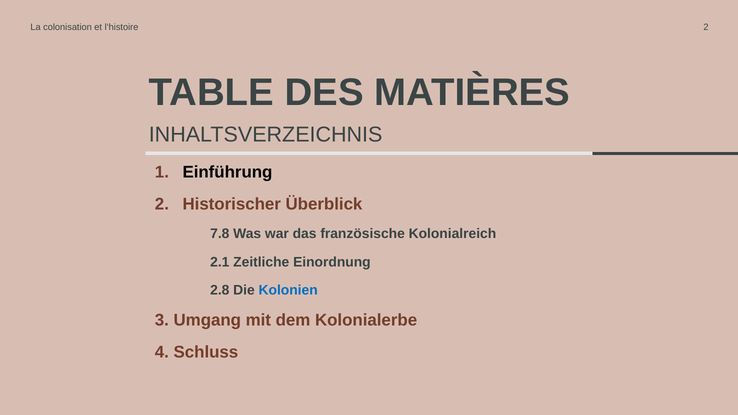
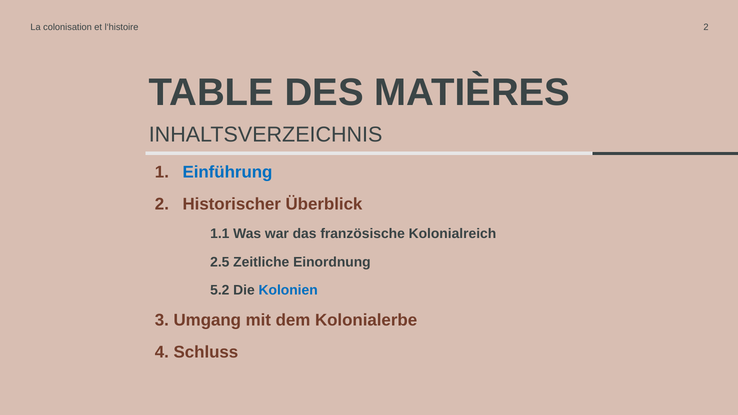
Einführung colour: black -> blue
7.8: 7.8 -> 1.1
2.1: 2.1 -> 2.5
2.8: 2.8 -> 5.2
